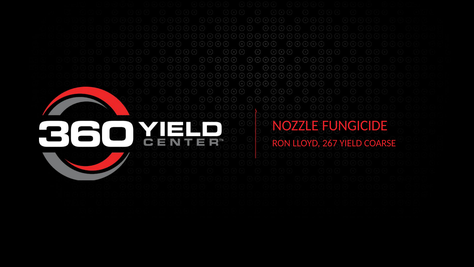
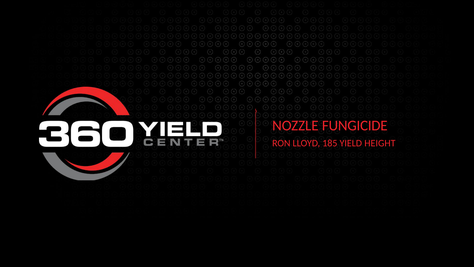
267: 267 -> 185
COARSE: COARSE -> HEIGHT
